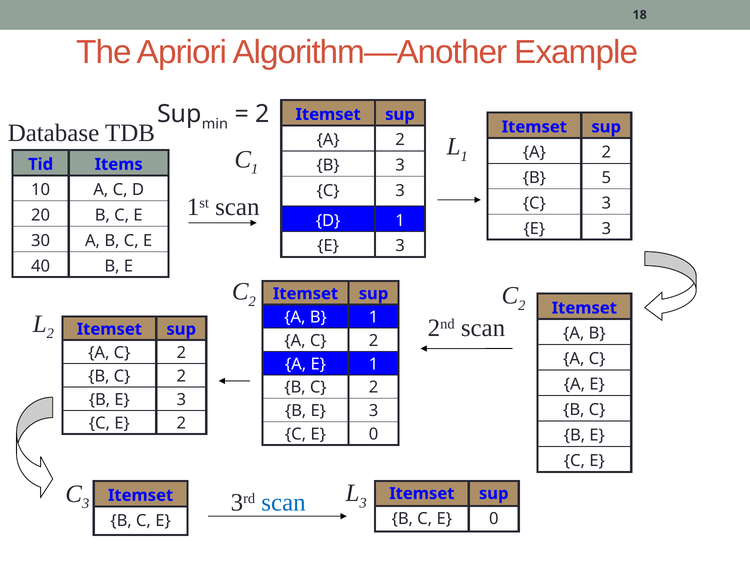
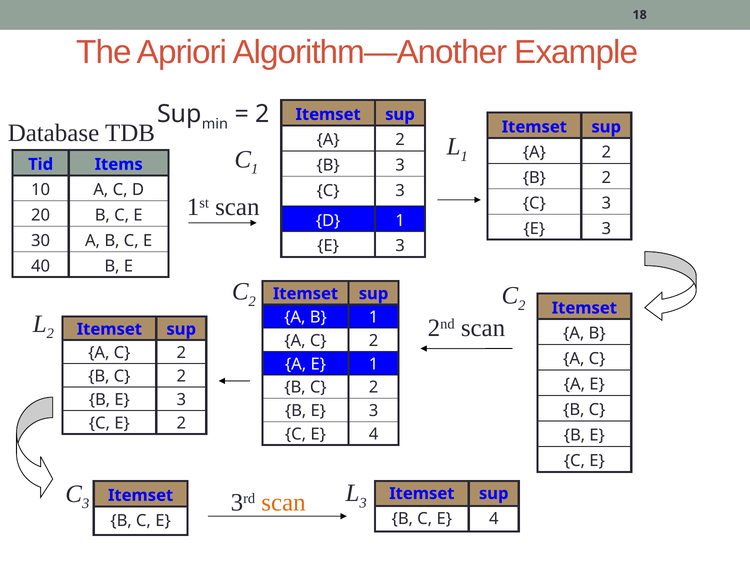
B 5: 5 -> 2
0 at (374, 435): 0 -> 4
scan at (284, 503) colour: blue -> orange
B C E 0: 0 -> 4
